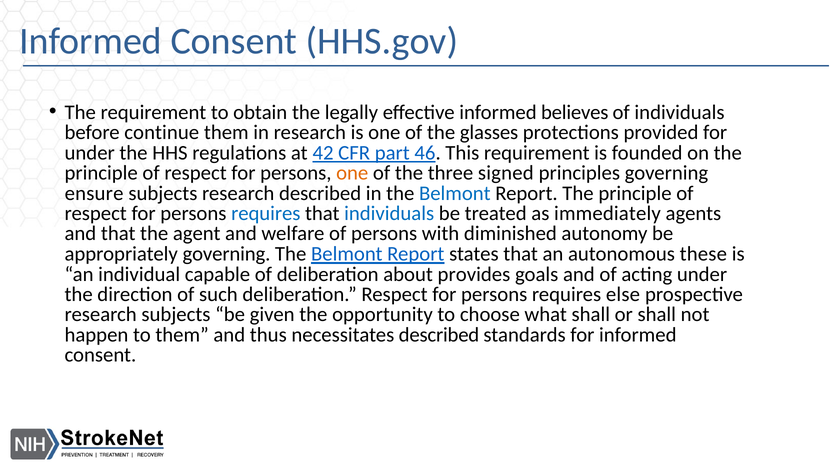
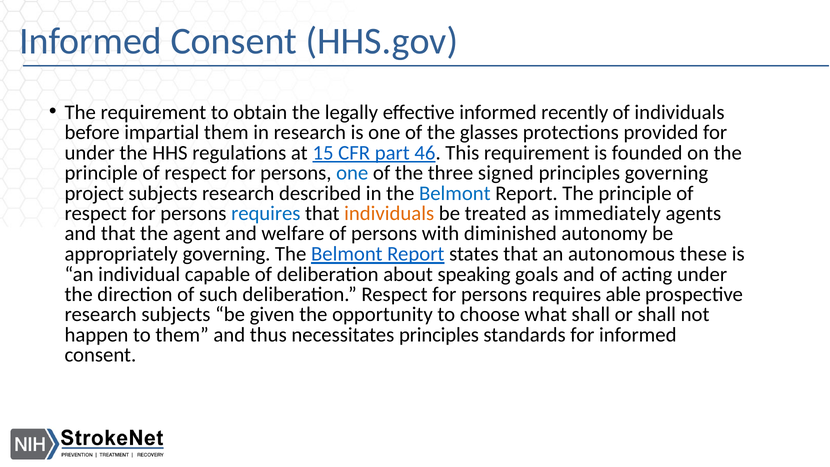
believes: believes -> recently
continue: continue -> impartial
42: 42 -> 15
one at (352, 173) colour: orange -> blue
ensure: ensure -> project
individuals at (389, 213) colour: blue -> orange
provides: provides -> speaking
else: else -> able
necessitates described: described -> principles
